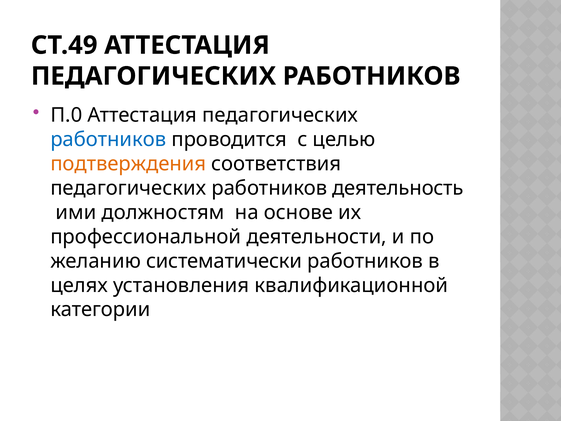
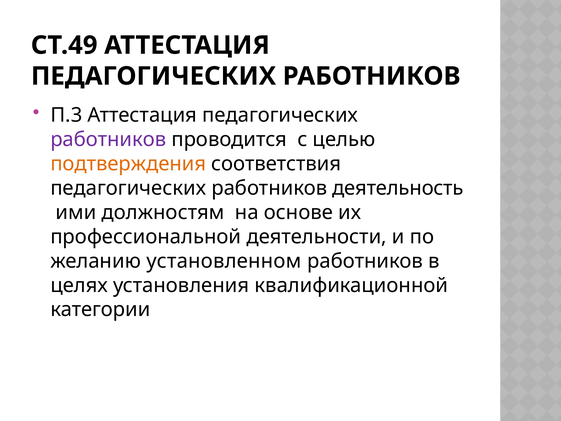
П.0: П.0 -> П.3
работников at (108, 139) colour: blue -> purple
систематически: систематически -> установленном
